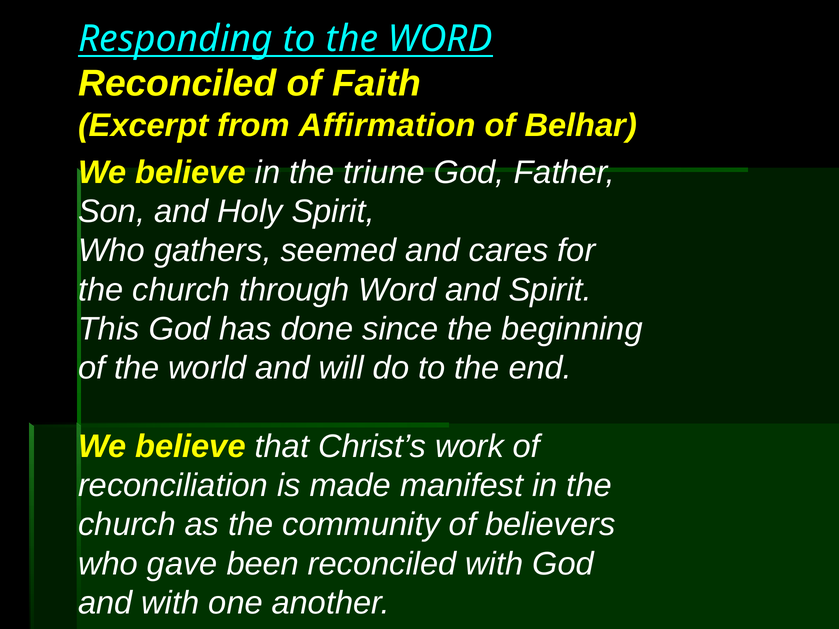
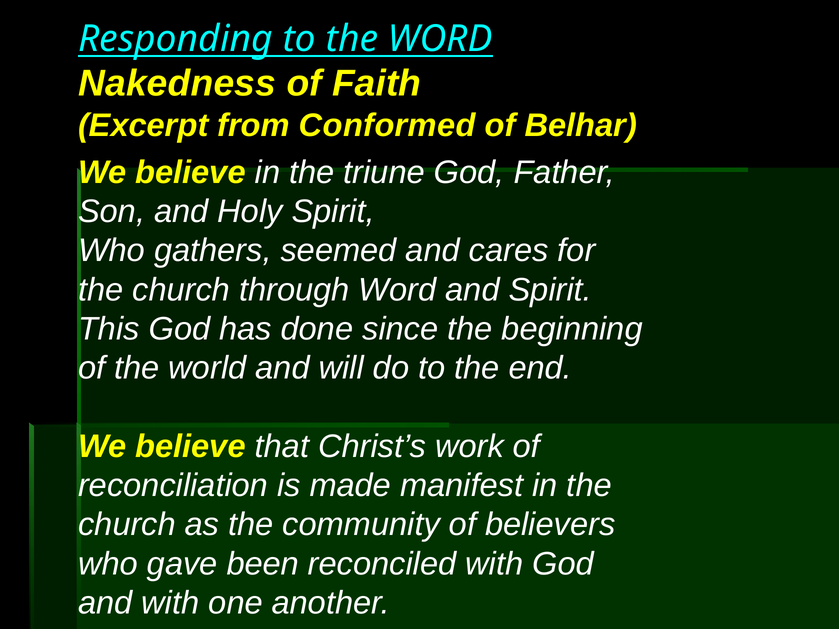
Reconciled at (177, 84): Reconciled -> Nakedness
Affirmation: Affirmation -> Conformed
